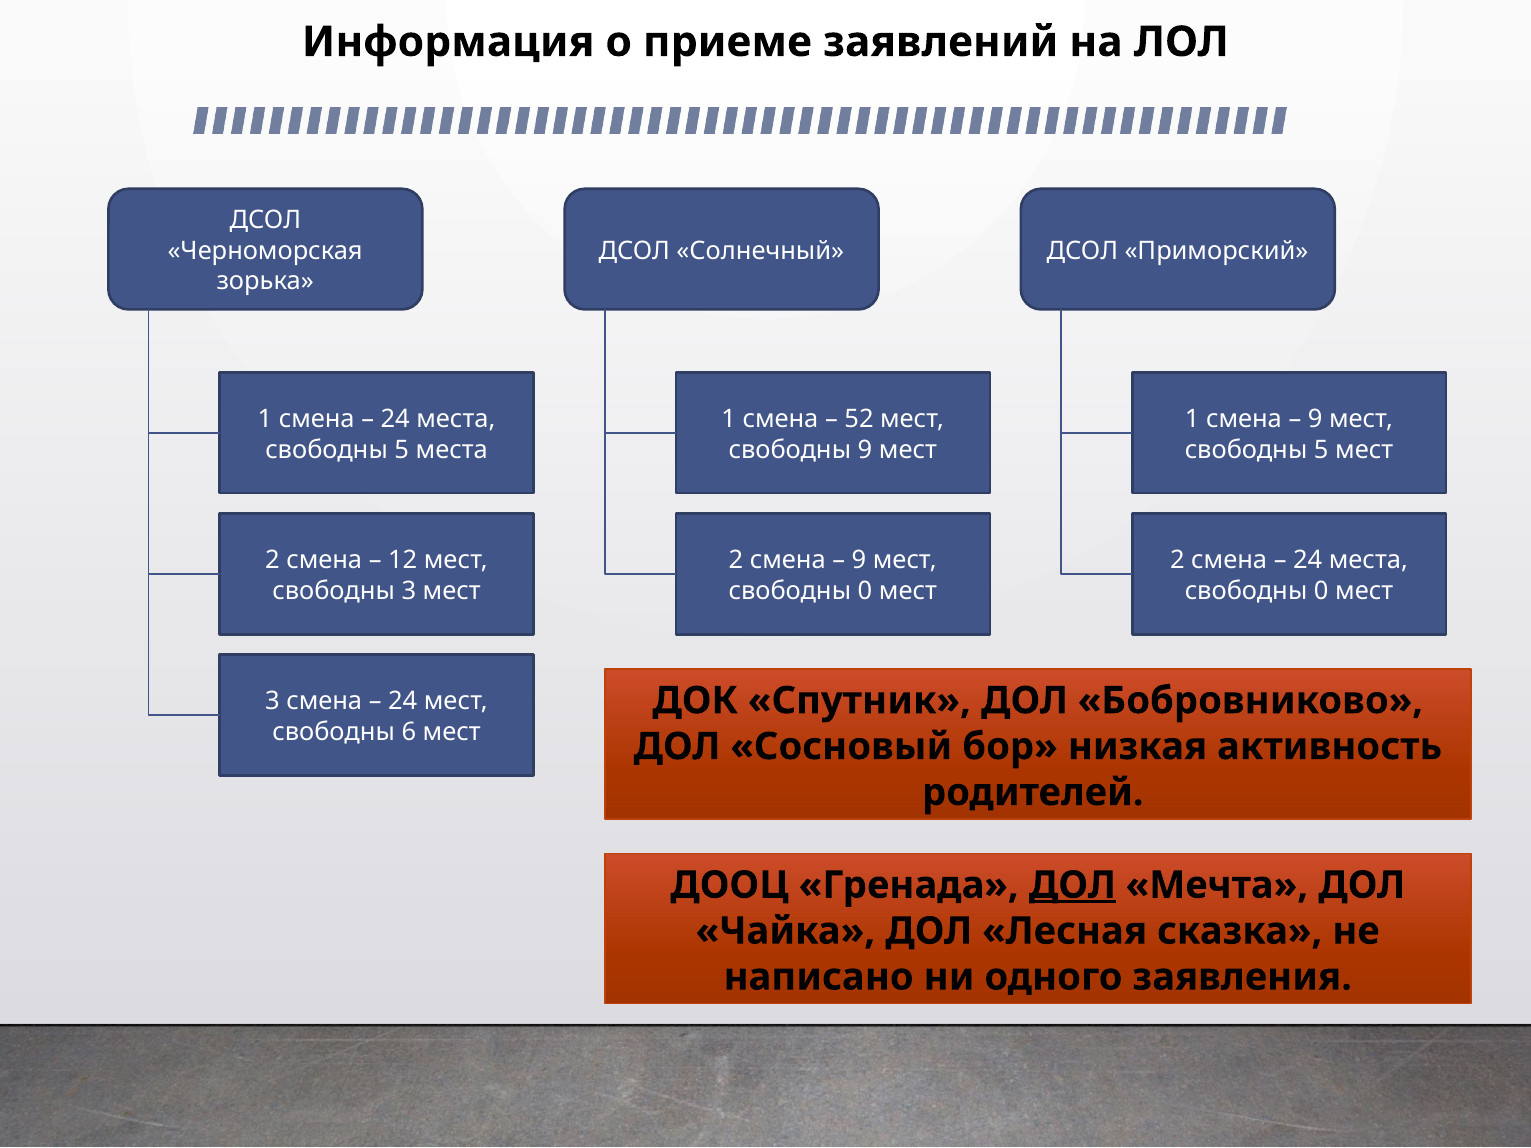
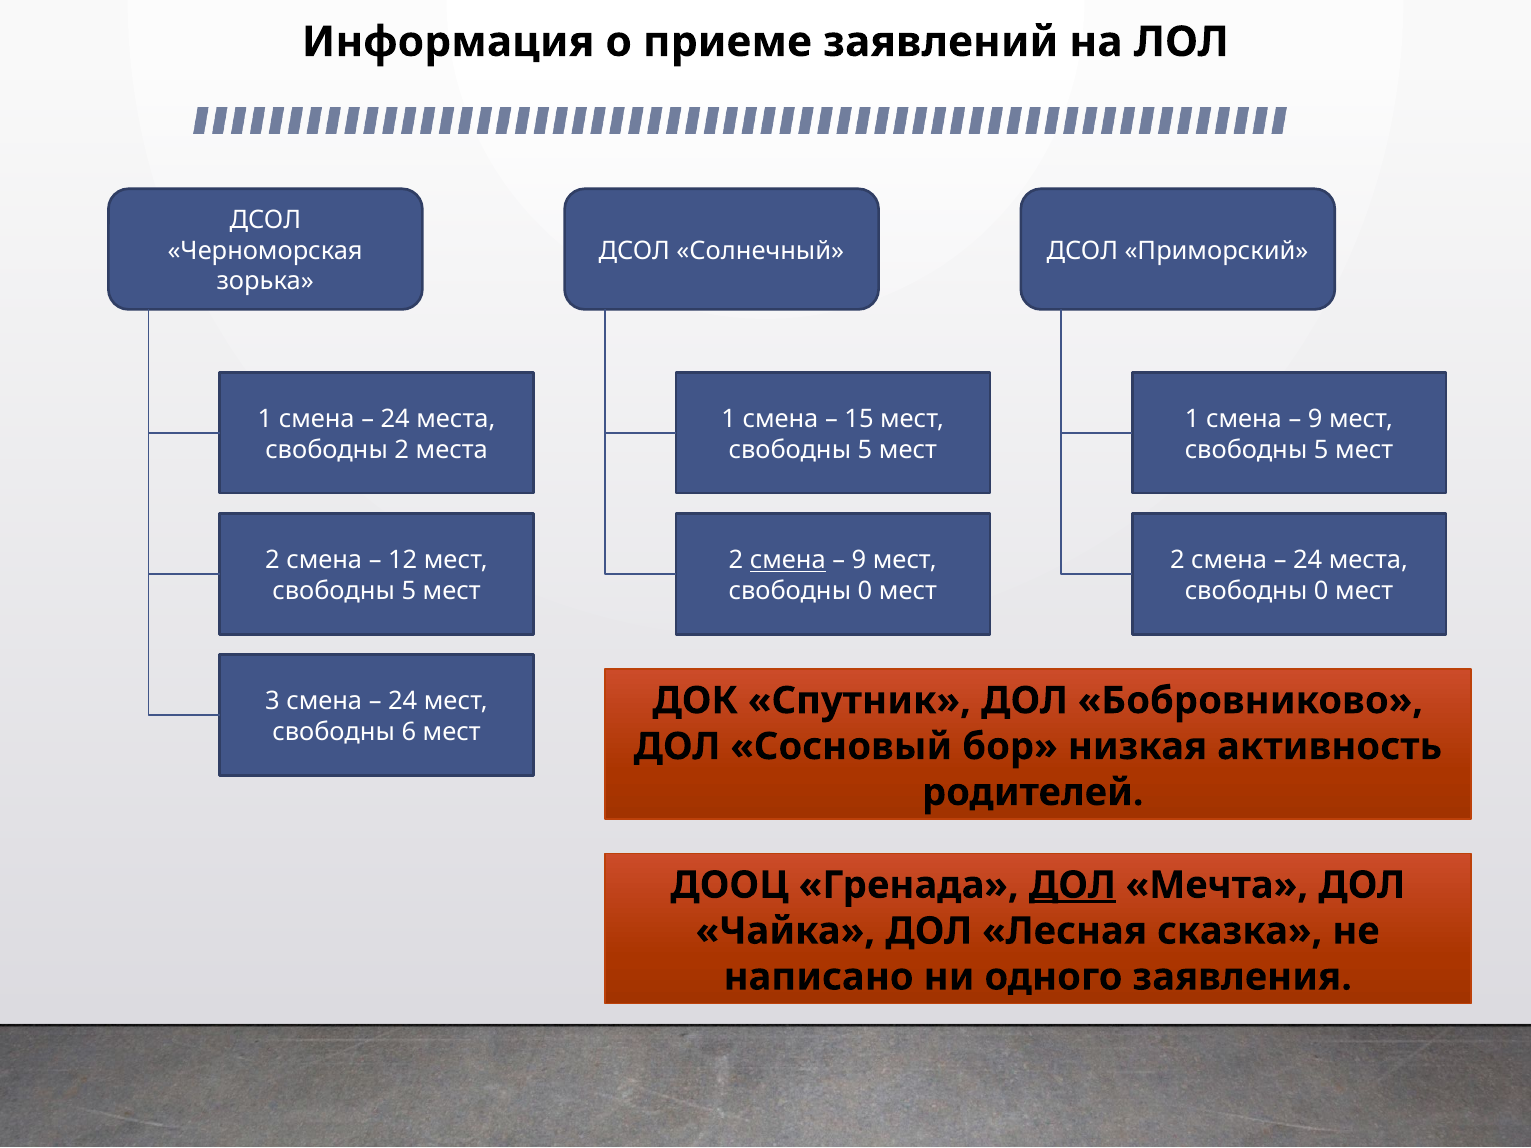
52: 52 -> 15
5 at (402, 450): 5 -> 2
9 at (865, 450): 9 -> 5
смена at (788, 561) underline: none -> present
3 at (409, 591): 3 -> 5
